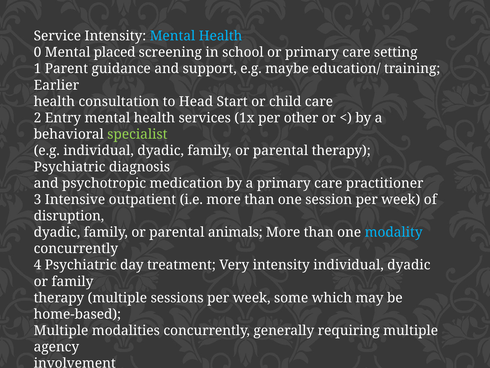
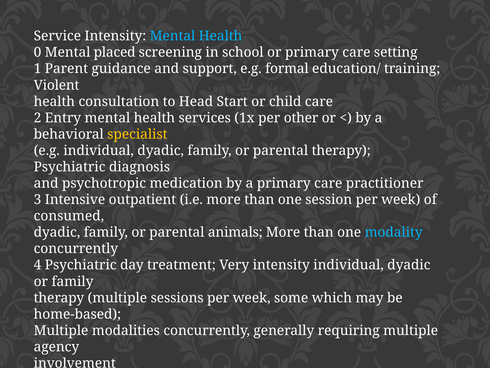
maybe: maybe -> formal
Earlier: Earlier -> Violent
specialist colour: light green -> yellow
disruption: disruption -> consumed
